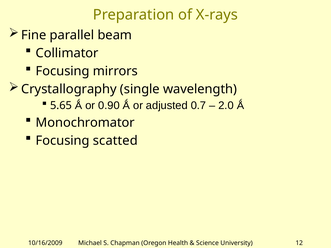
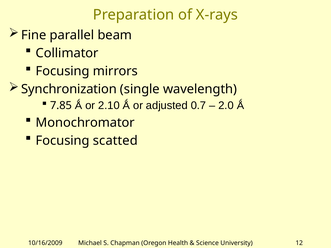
Crystallography: Crystallography -> Synchronization
5.65: 5.65 -> 7.85
0.90: 0.90 -> 2.10
